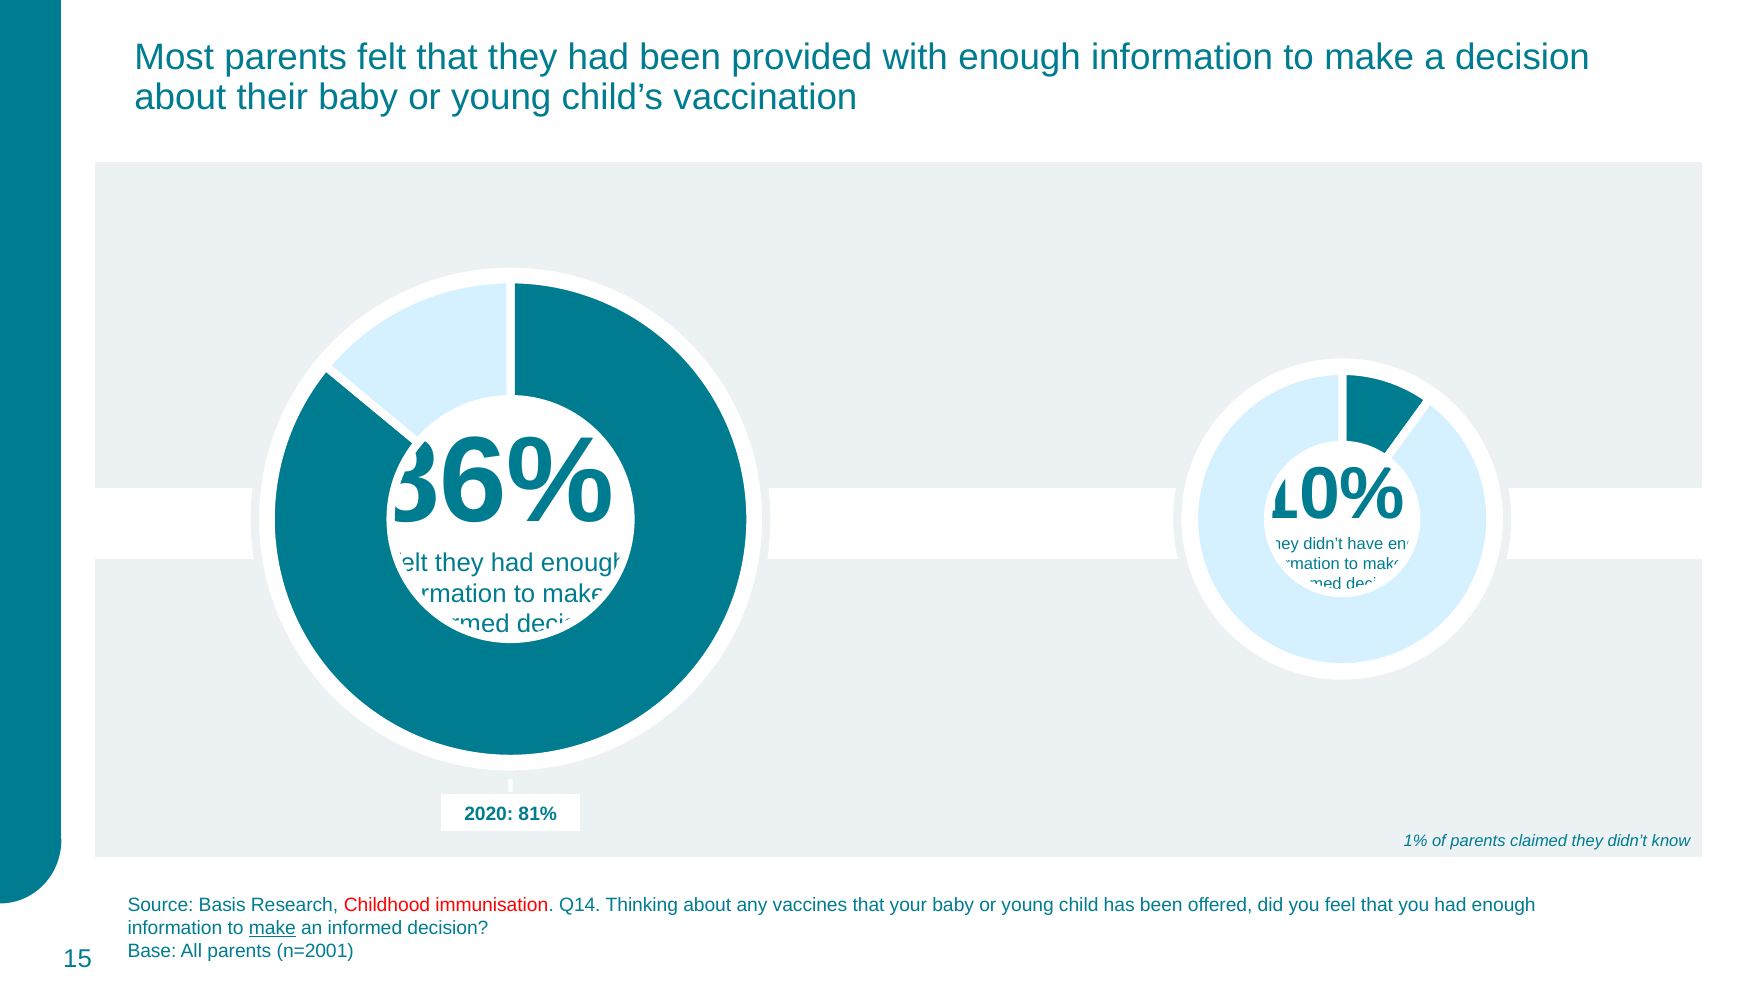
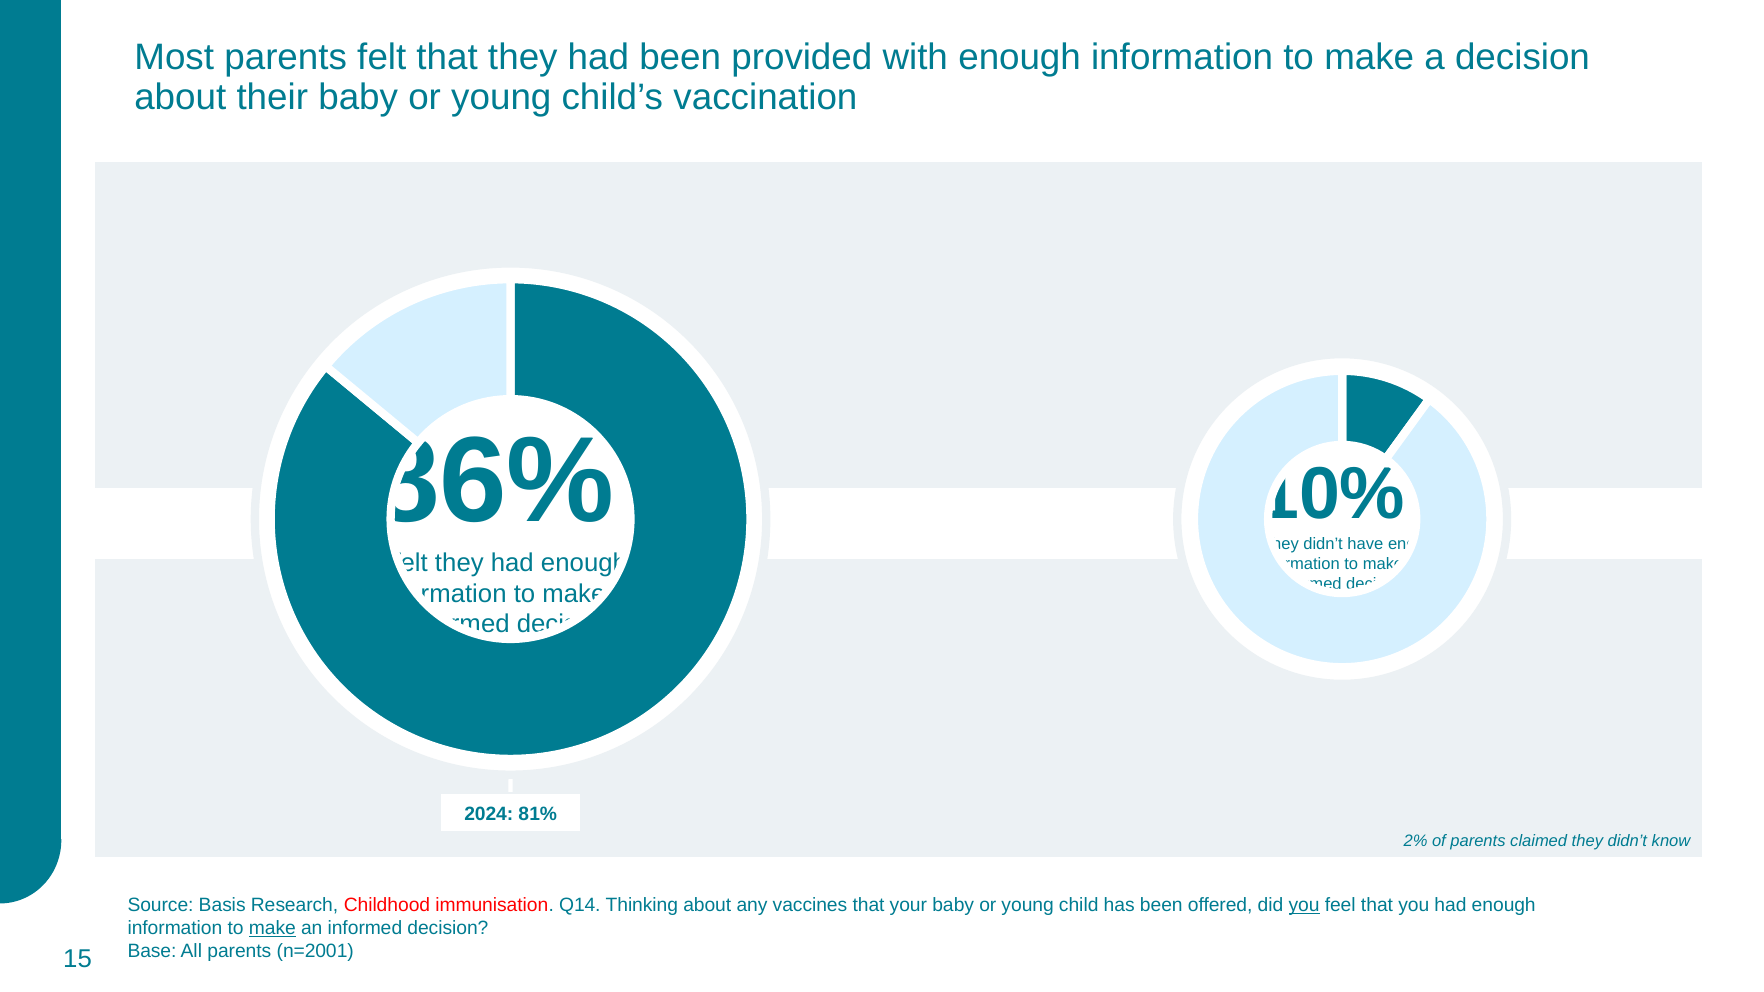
2020: 2020 -> 2024
1%: 1% -> 2%
you at (1304, 906) underline: none -> present
